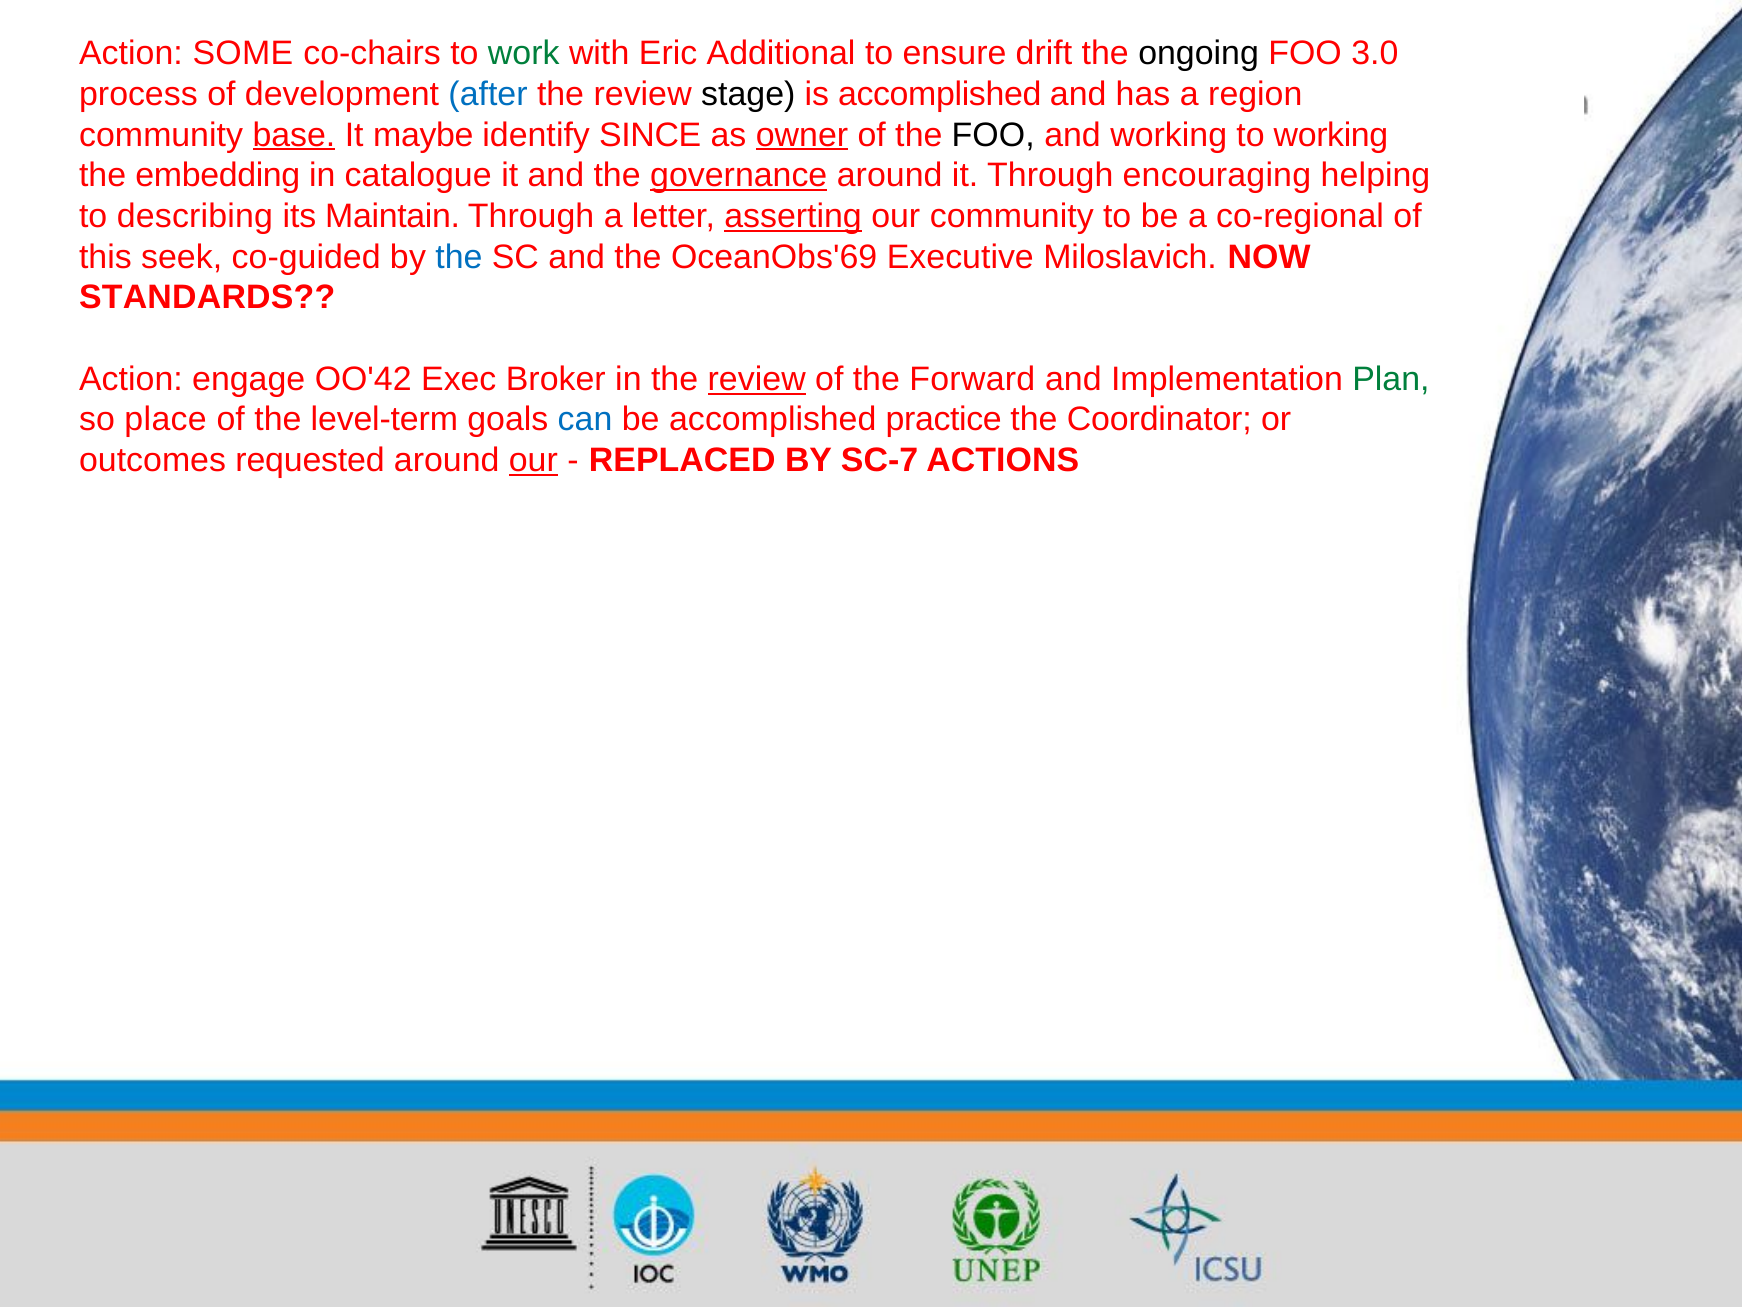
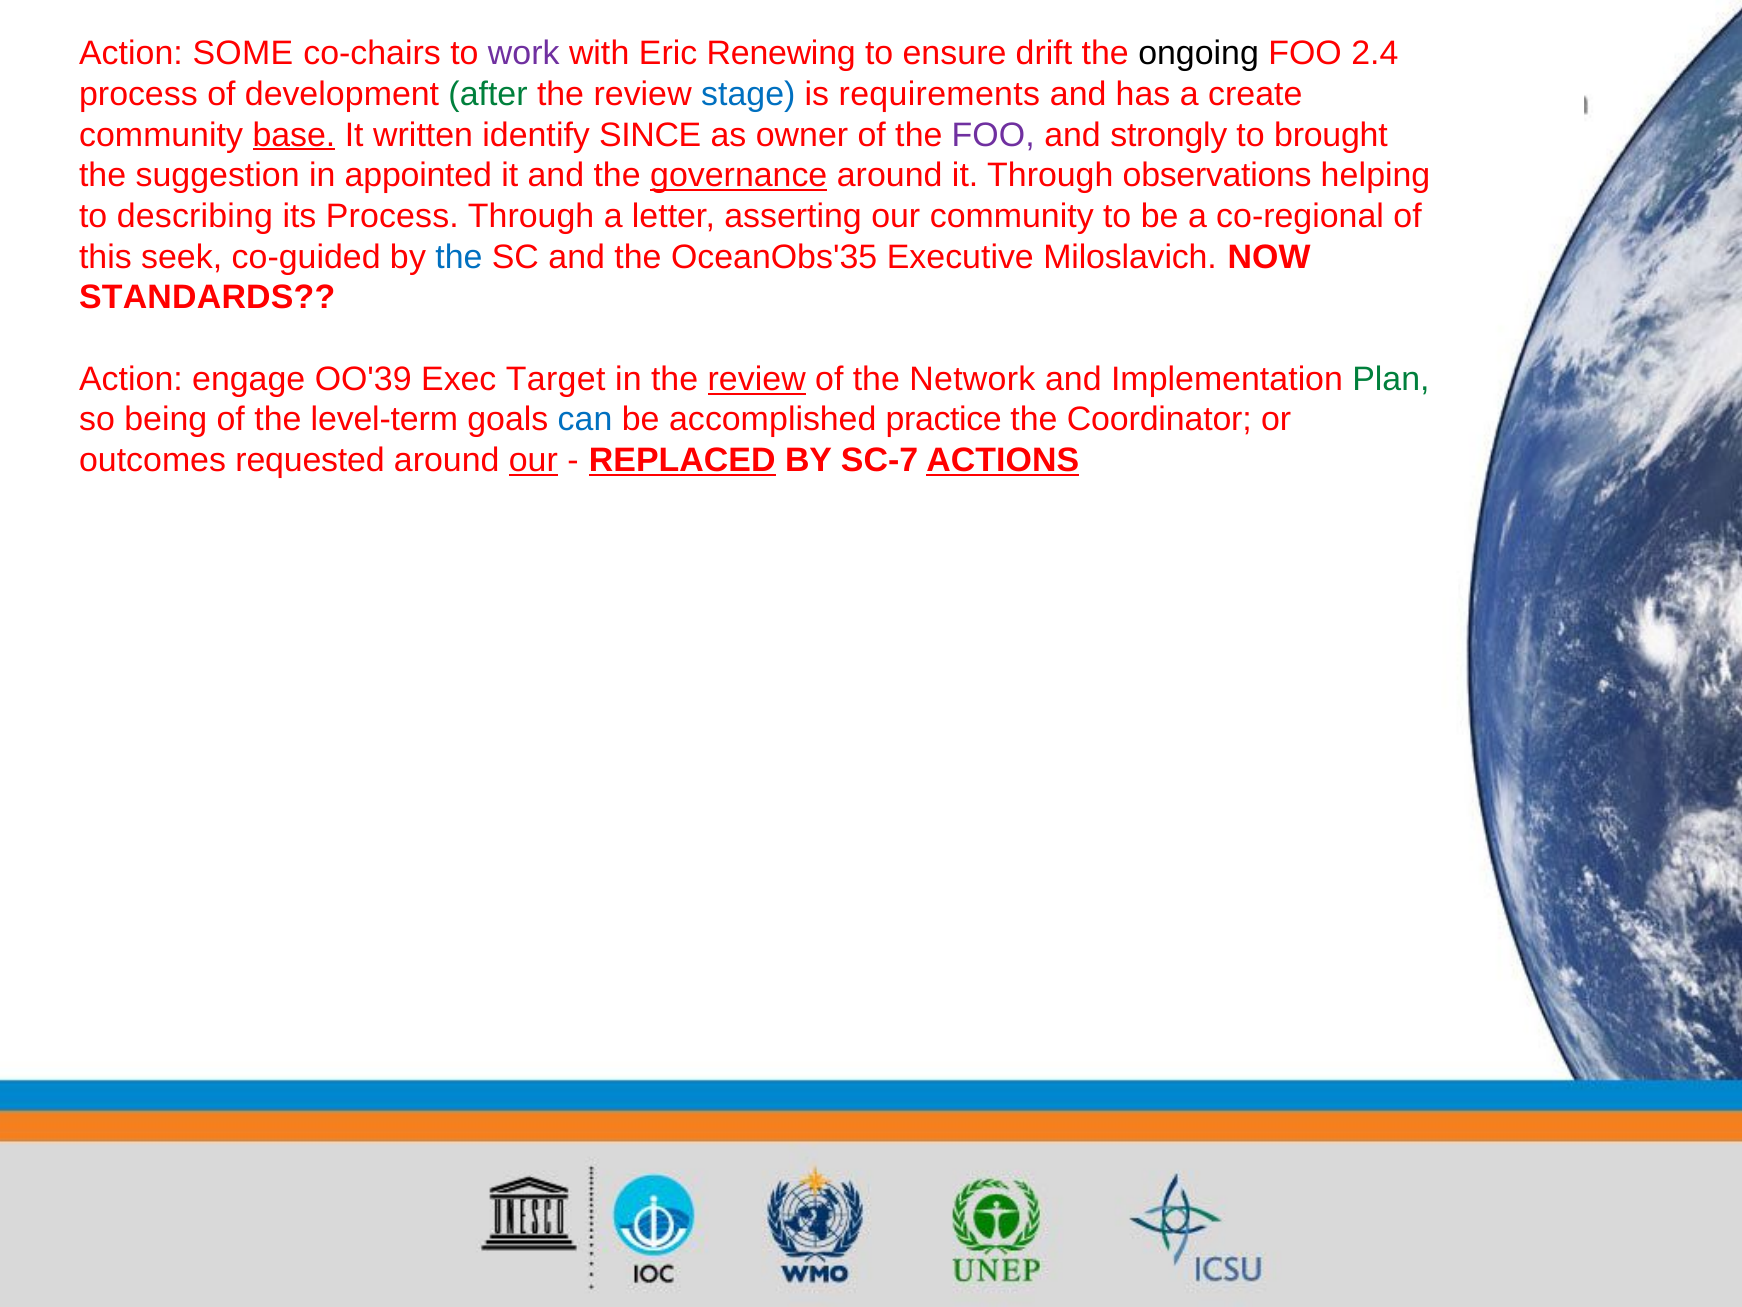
work colour: green -> purple
Additional: Additional -> Renewing
3.0: 3.0 -> 2.4
after colour: blue -> green
stage colour: black -> blue
is accomplished: accomplished -> requirements
region: region -> create
maybe: maybe -> written
owner underline: present -> none
FOO at (993, 135) colour: black -> purple
and working: working -> strongly
to working: working -> brought
embedding: embedding -> suggestion
catalogue: catalogue -> appointed
encouraging: encouraging -> observations
its Maintain: Maintain -> Process
asserting underline: present -> none
OceanObs'69: OceanObs'69 -> OceanObs'35
OO'42: OO'42 -> OO'39
Broker: Broker -> Target
Forward: Forward -> Network
place: place -> being
REPLACED underline: none -> present
ACTIONS underline: none -> present
